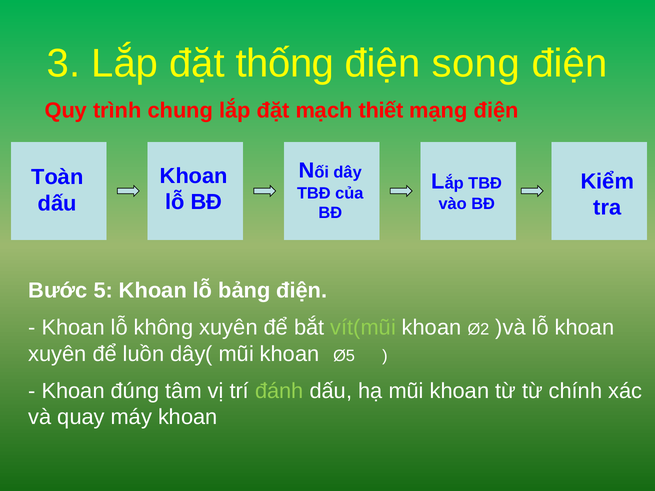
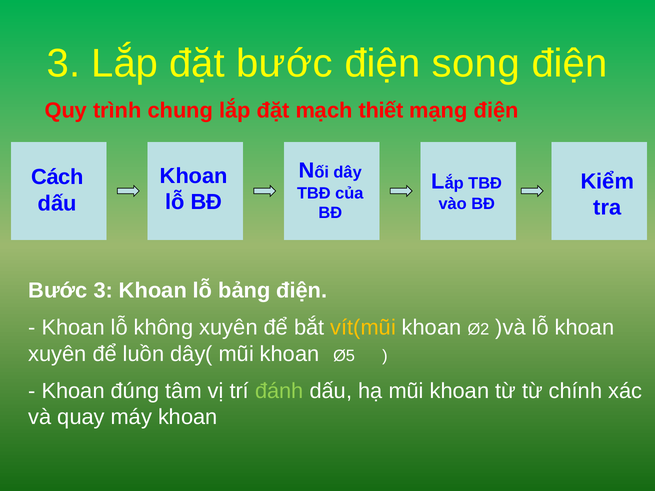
đặt thống: thống -> bước
Toàn: Toàn -> Cách
Bước 5: 5 -> 3
vít(mũi colour: light green -> yellow
